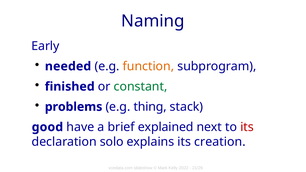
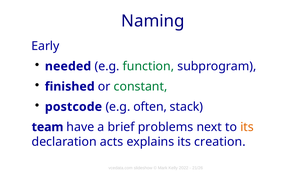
function colour: orange -> green
problems: problems -> postcode
thing: thing -> often
good: good -> team
explained: explained -> problems
its at (247, 127) colour: red -> orange
solo: solo -> acts
